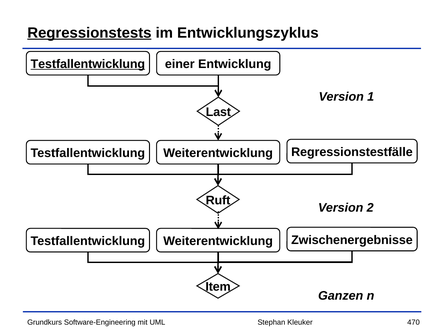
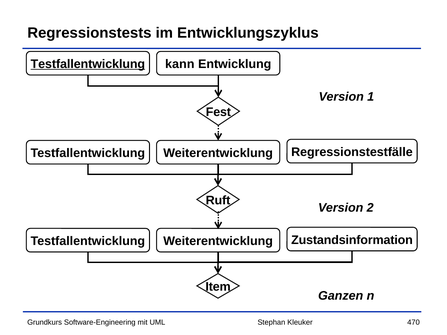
Regressionstests underline: present -> none
einer: einer -> kann
Last: Last -> Fest
Zwischenergebnisse: Zwischenergebnisse -> Zustandsinformation
